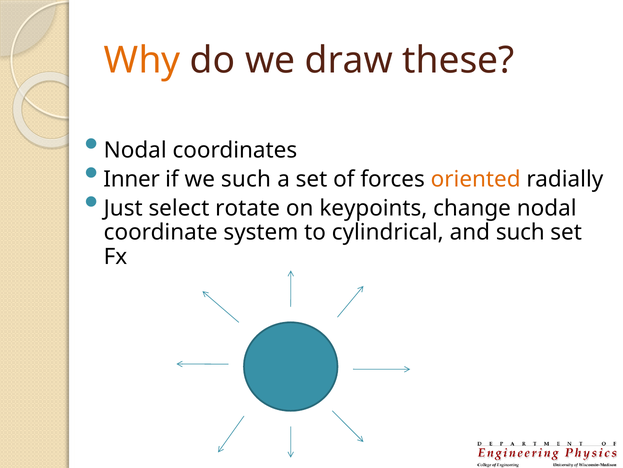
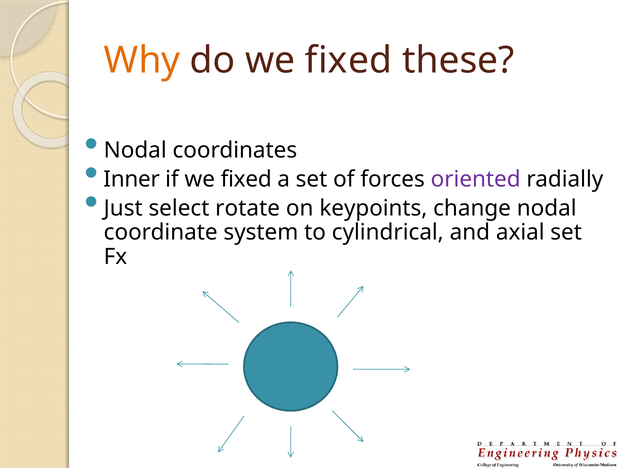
do we draw: draw -> fixed
if we such: such -> fixed
oriented colour: orange -> purple
and such: such -> axial
